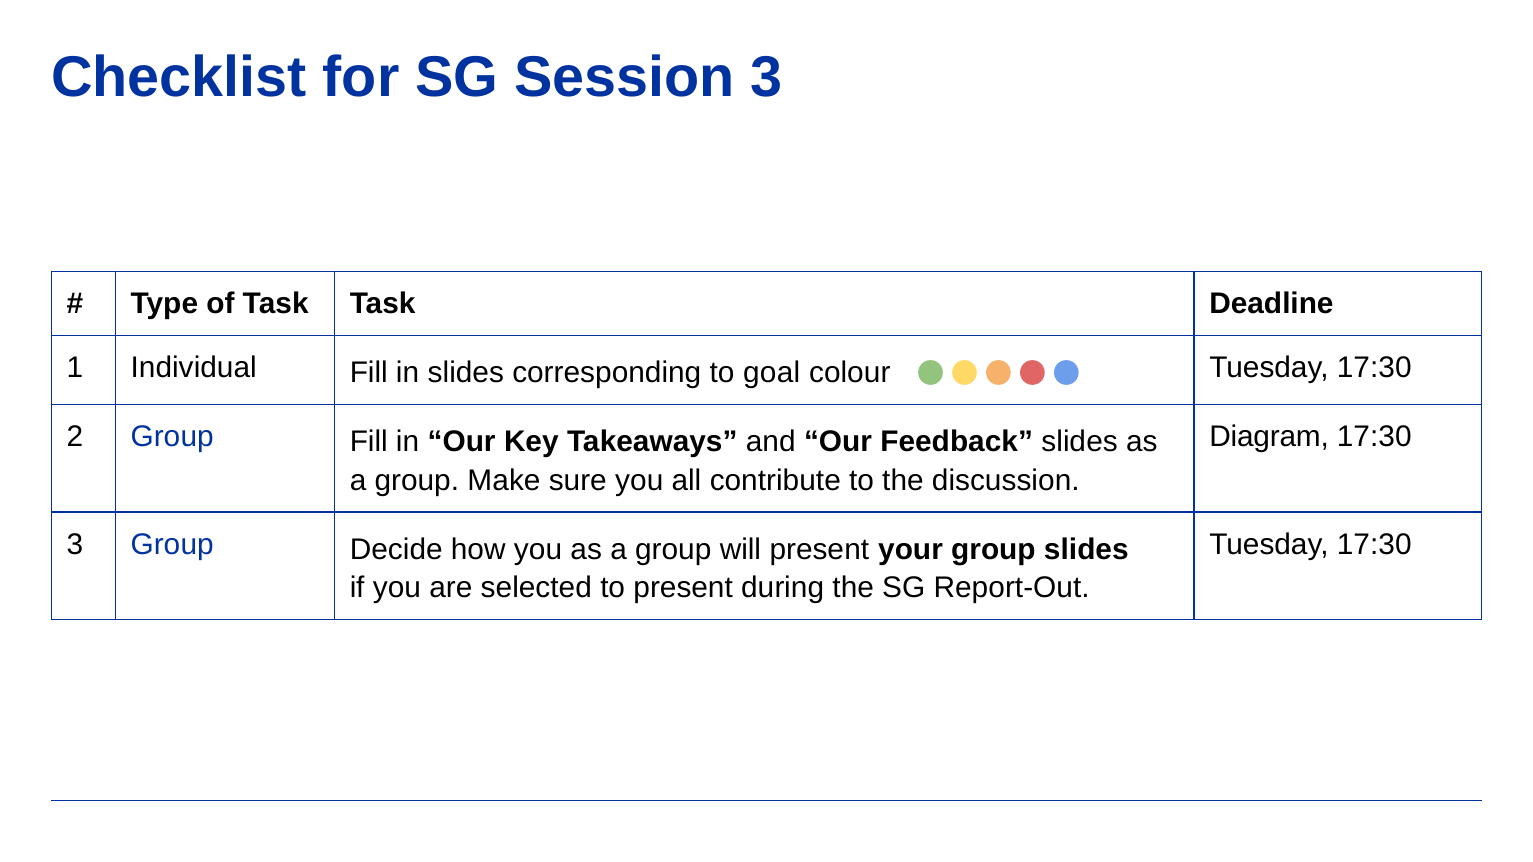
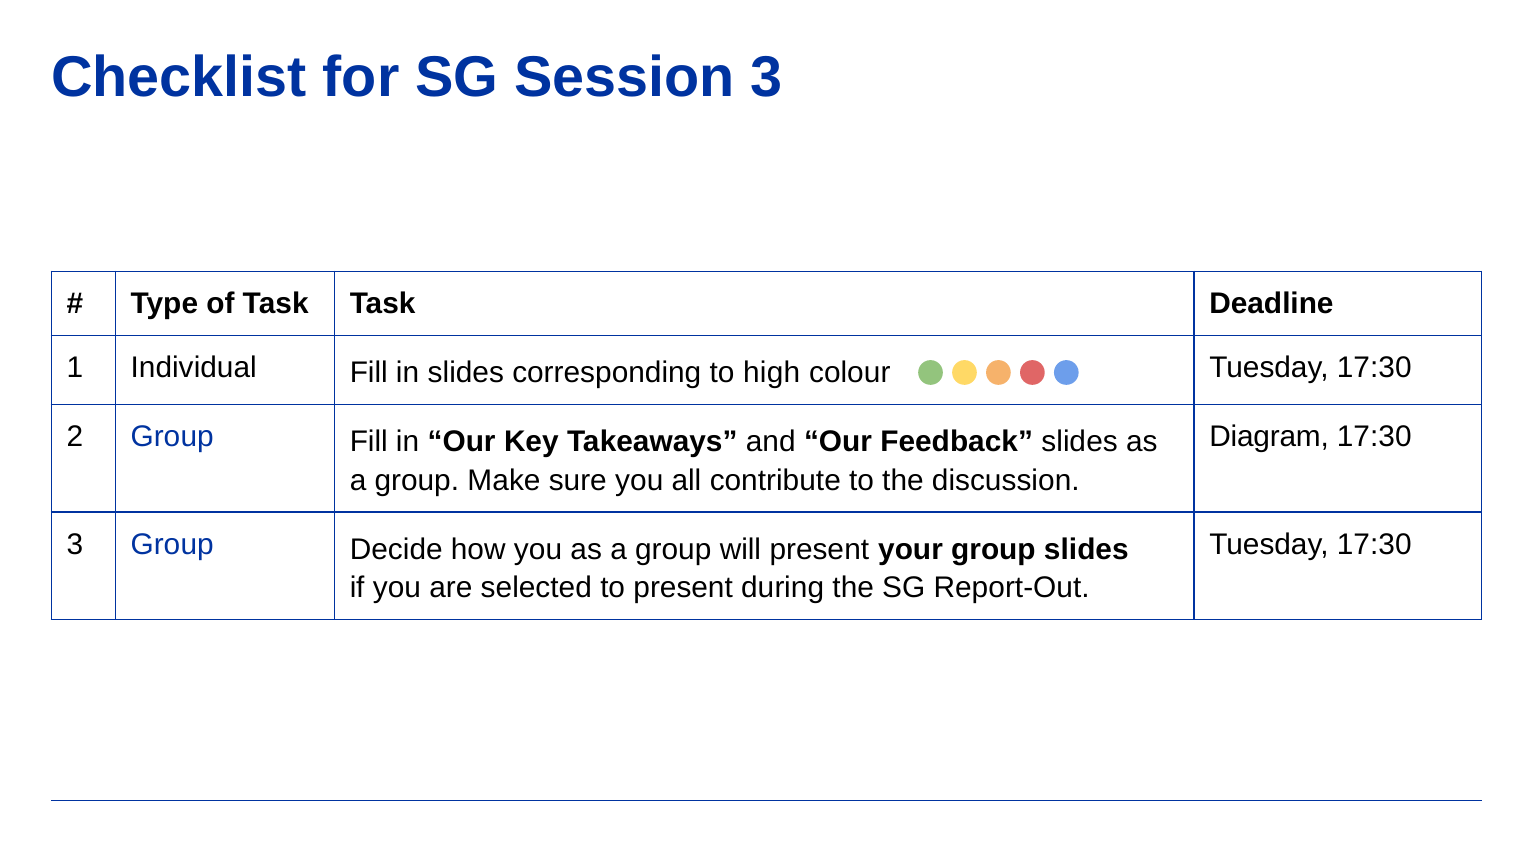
goal: goal -> high
